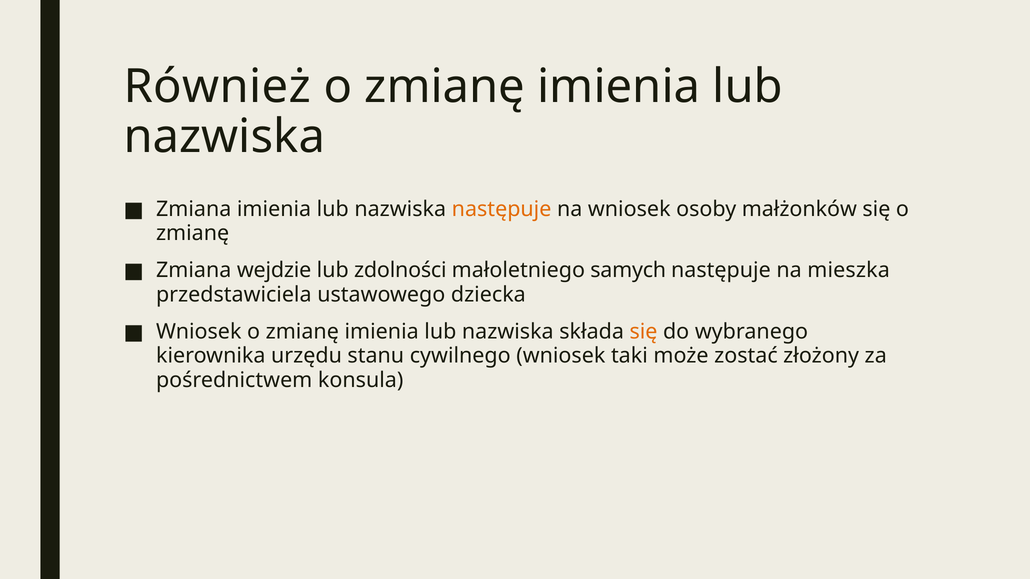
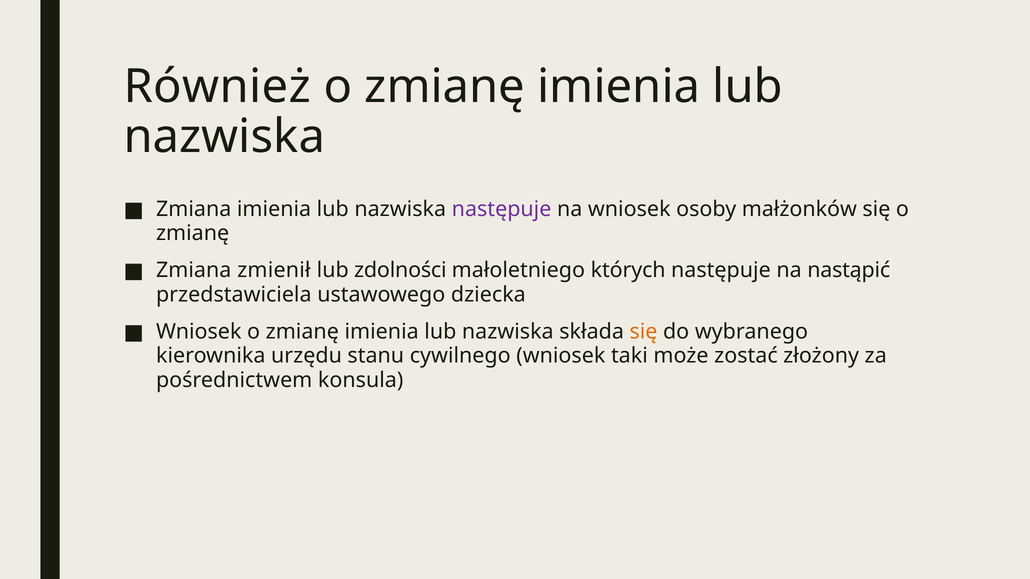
następuje at (502, 209) colour: orange -> purple
wejdzie: wejdzie -> zmienił
samych: samych -> których
mieszka: mieszka -> nastąpić
